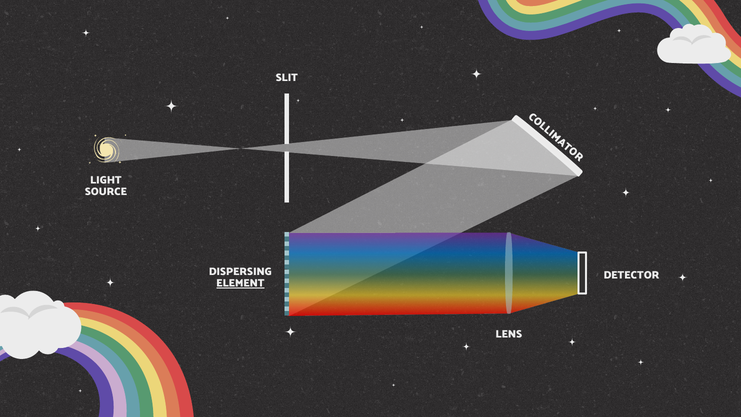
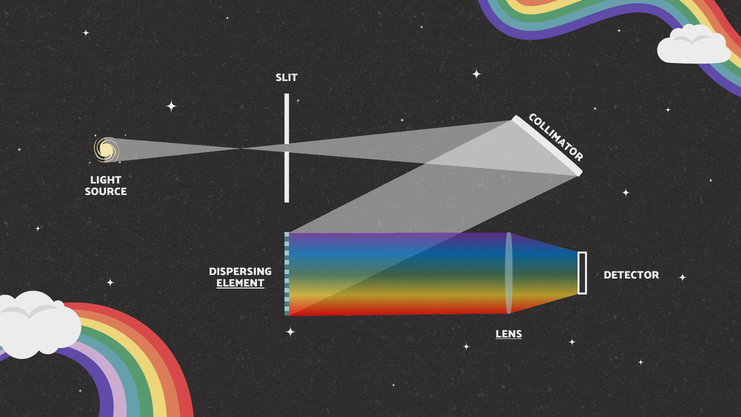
LENS underline: none -> present
